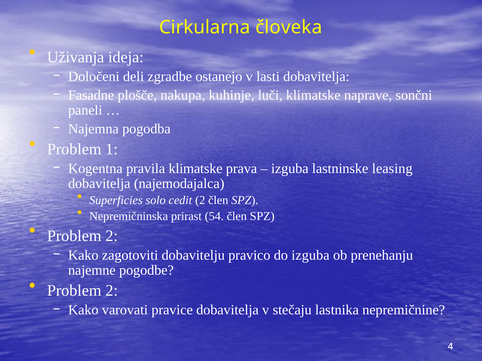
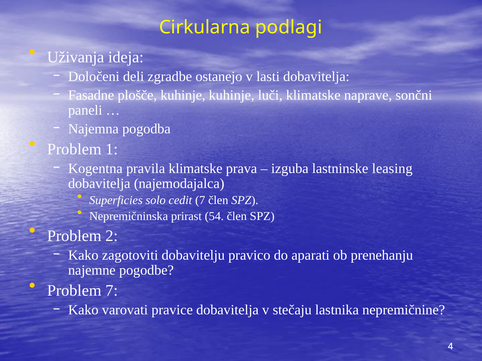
človeka: človeka -> podlagi
plošče nakupa: nakupa -> kuhinje
cedit 2: 2 -> 7
do izguba: izguba -> aparati
2 at (112, 291): 2 -> 7
